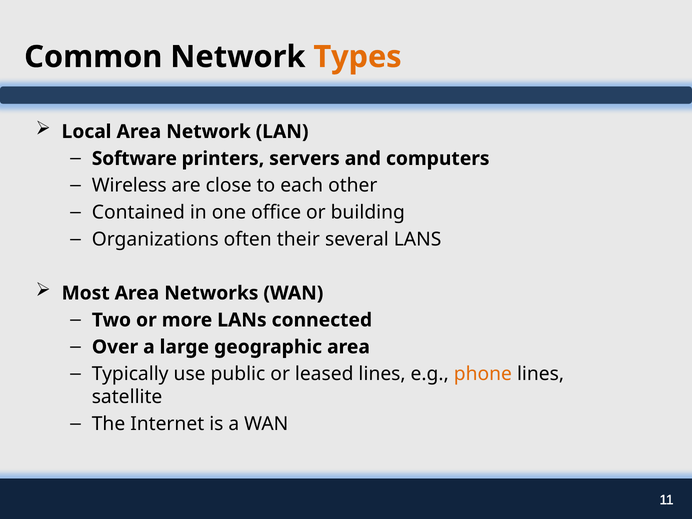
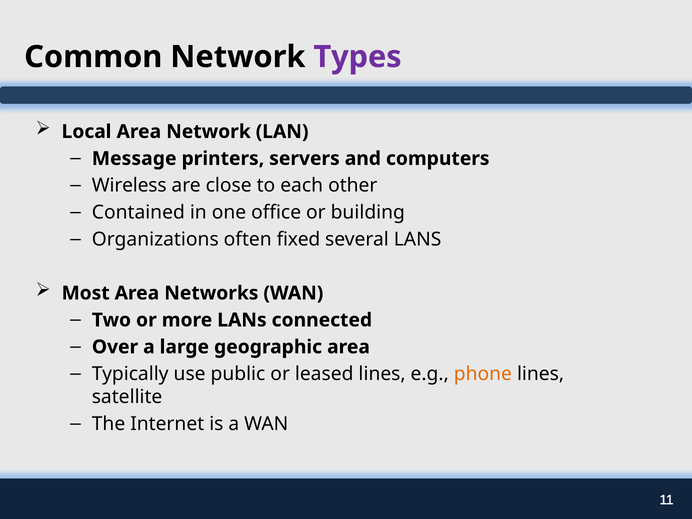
Types colour: orange -> purple
Software: Software -> Message
their: their -> fixed
